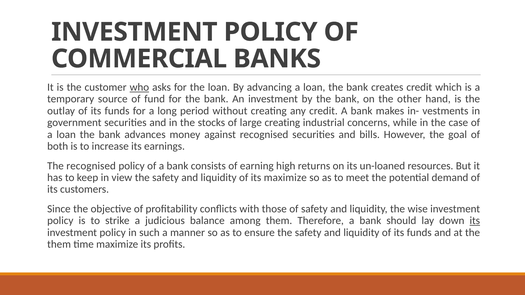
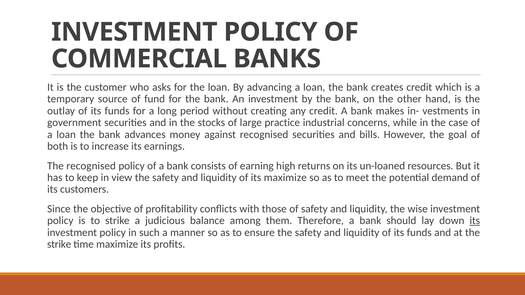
who underline: present -> none
large creating: creating -> practice
them at (59, 245): them -> strike
